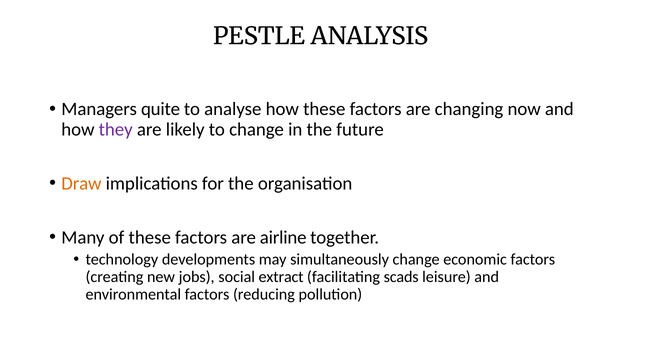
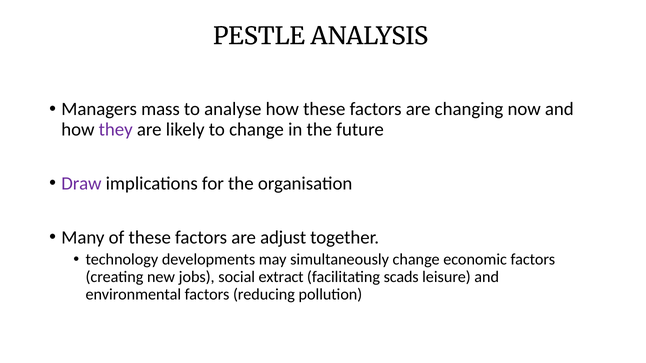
quite: quite -> mass
Draw colour: orange -> purple
airline: airline -> adjust
